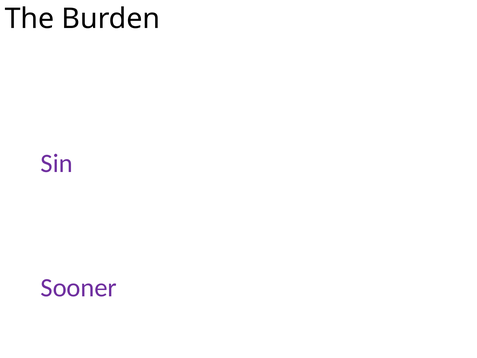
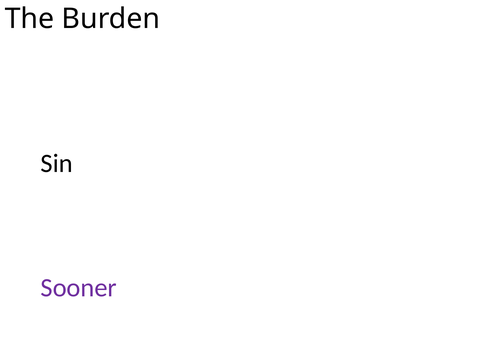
Sin colour: purple -> black
